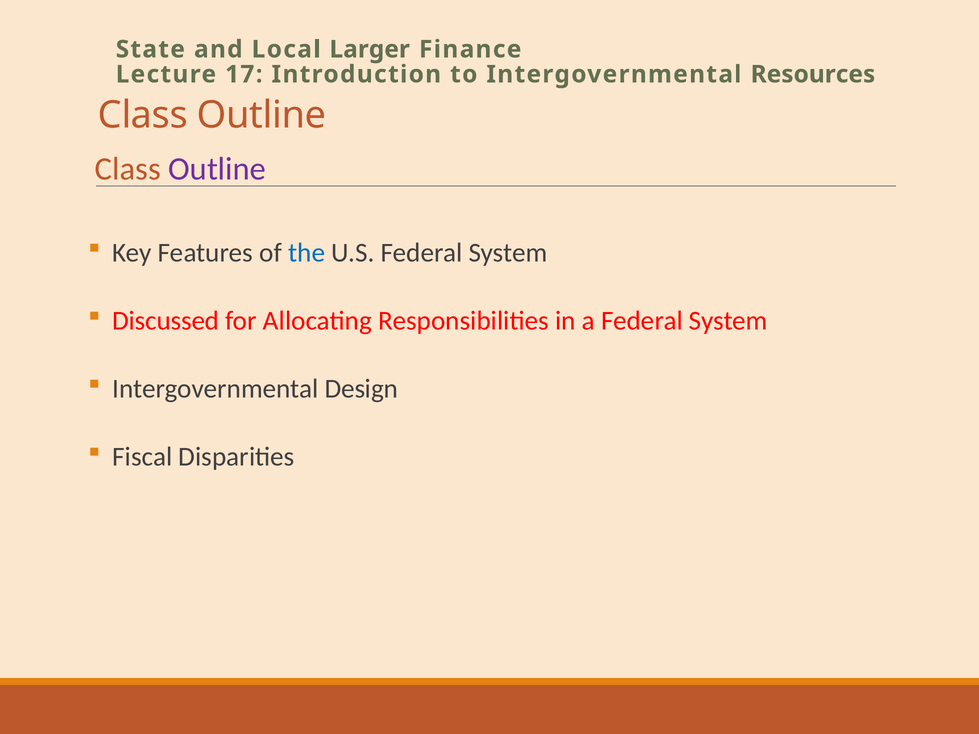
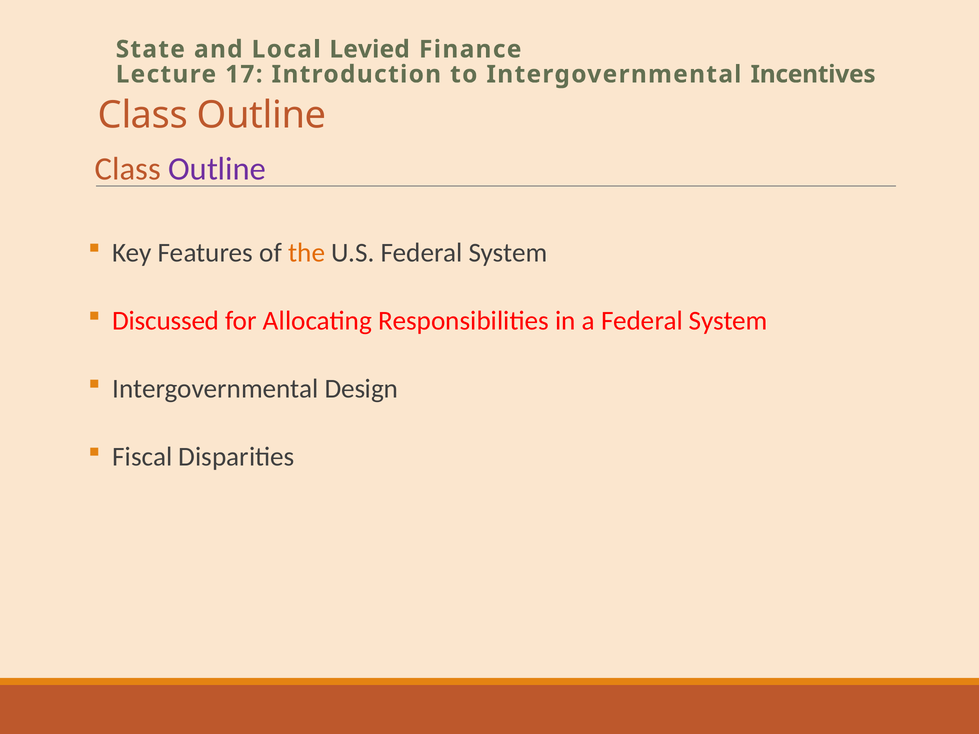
Larger: Larger -> Levied
Resources: Resources -> Incentives
the colour: blue -> orange
